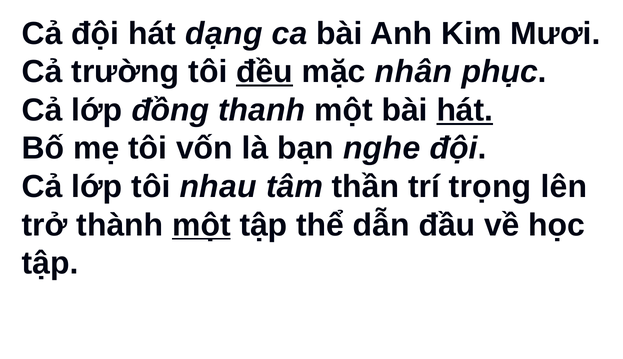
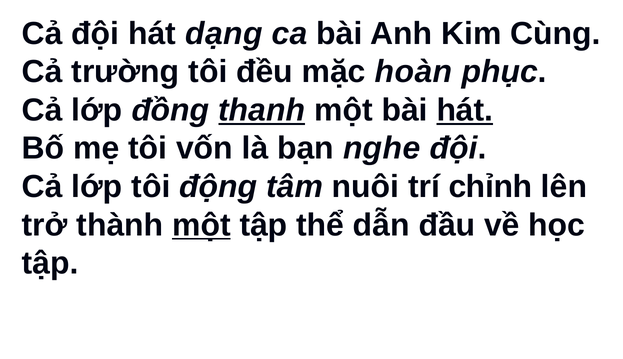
Mươi: Mươi -> Cùng
đều underline: present -> none
nhân: nhân -> hoàn
thanh underline: none -> present
nhau: nhau -> động
thần: thần -> nuôi
trọng: trọng -> chỉnh
